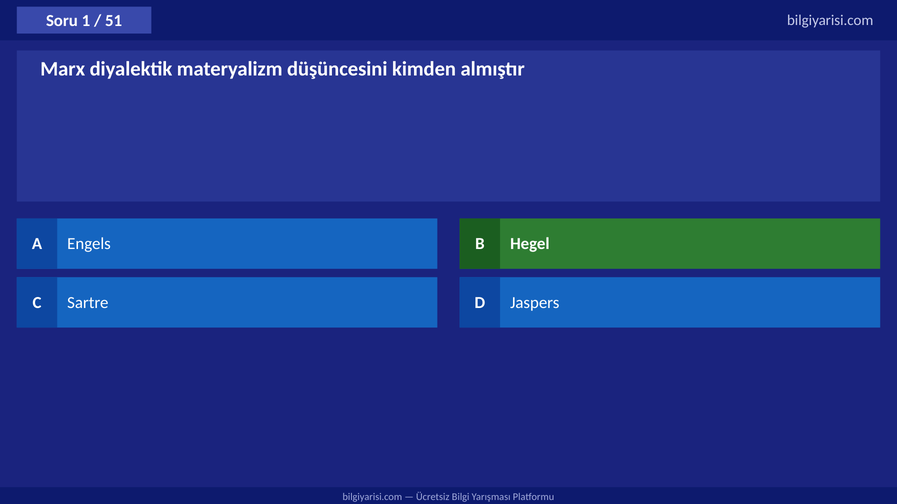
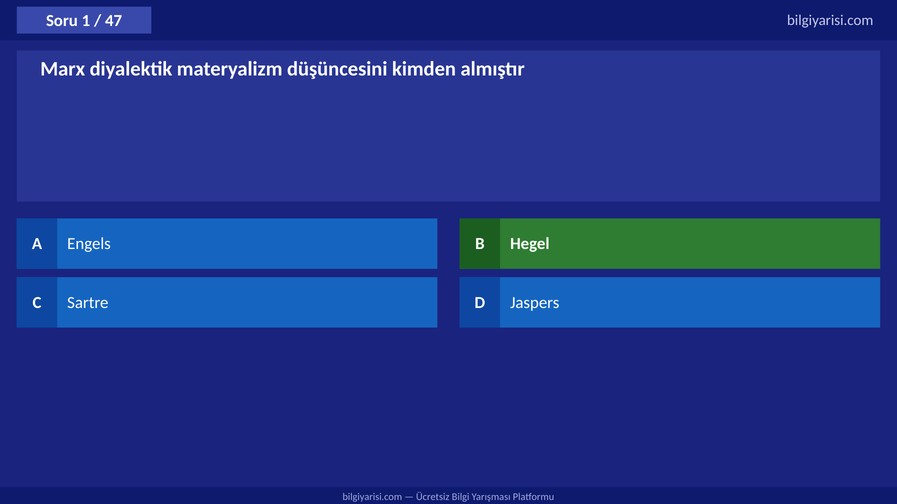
51: 51 -> 47
